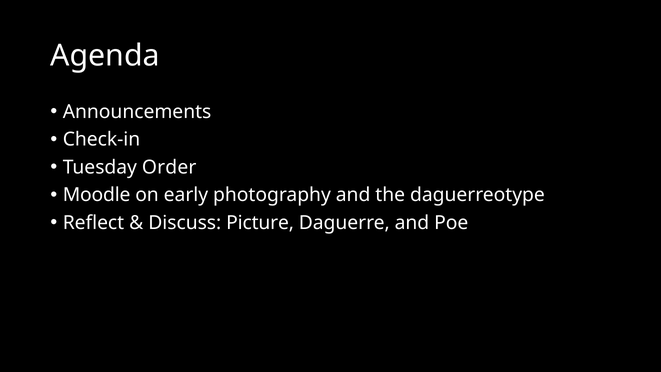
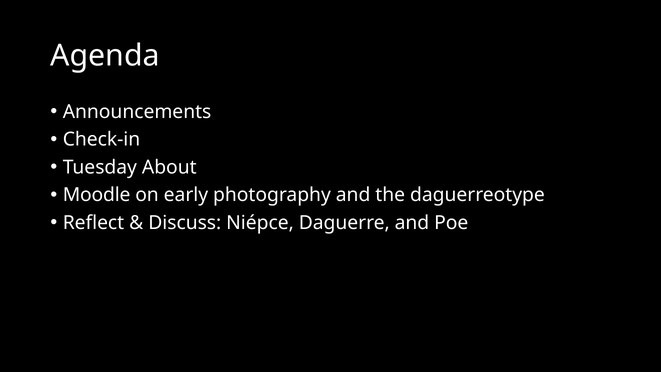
Order: Order -> About
Picture: Picture -> Niépce
